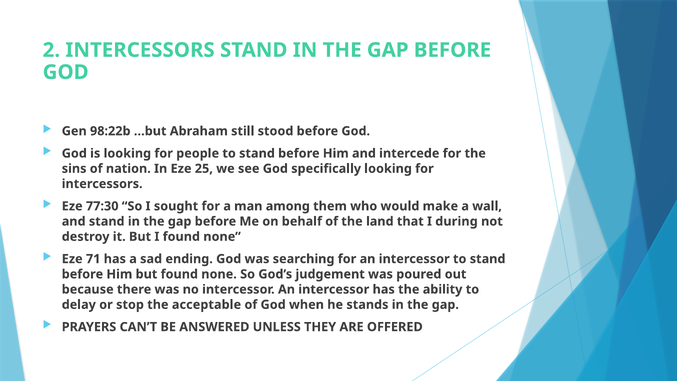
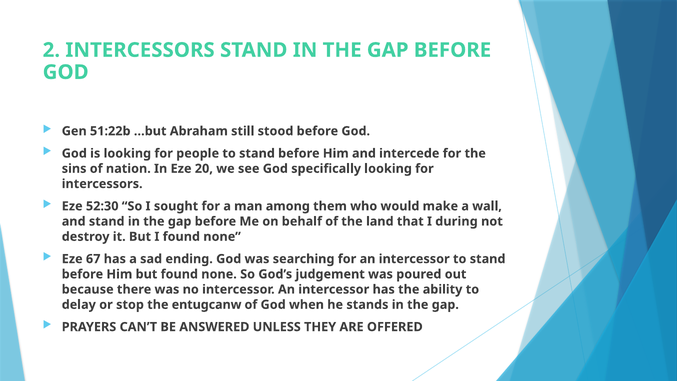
98:22b: 98:22b -> 51:22b
25: 25 -> 20
77:30: 77:30 -> 52:30
71: 71 -> 67
acceptable: acceptable -> entugcanw
